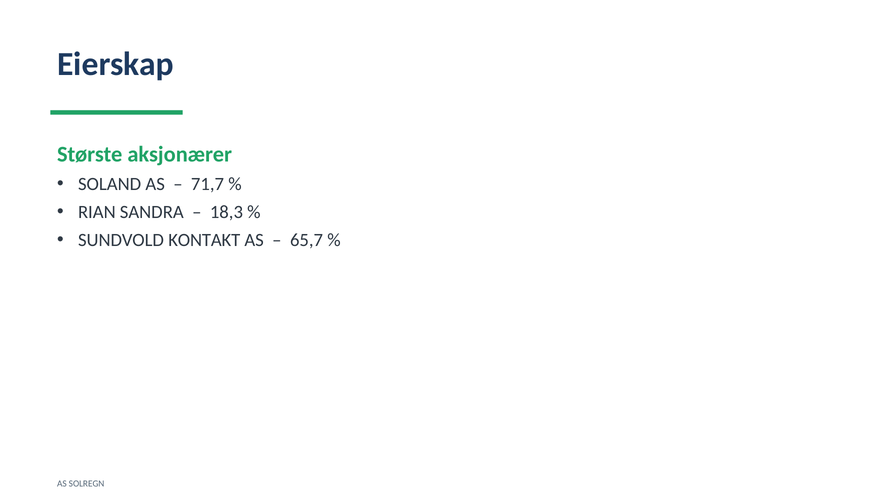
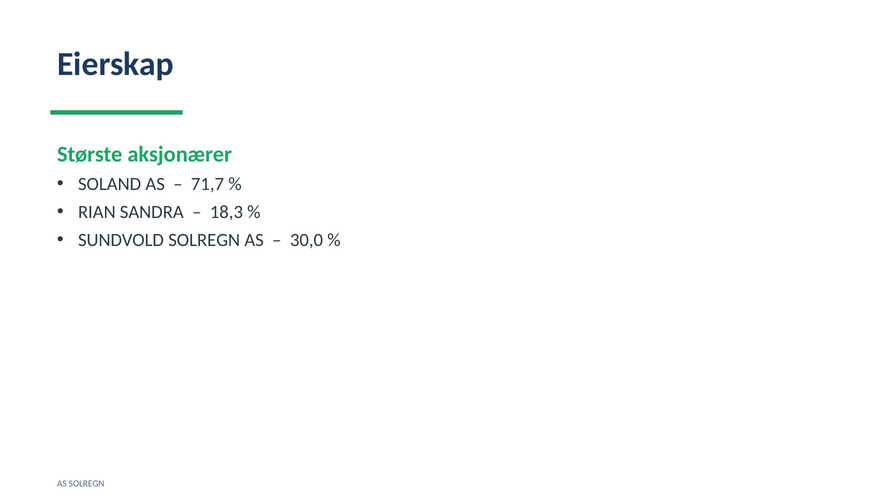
SUNDVOLD KONTAKT: KONTAKT -> SOLREGN
65,7: 65,7 -> 30,0
